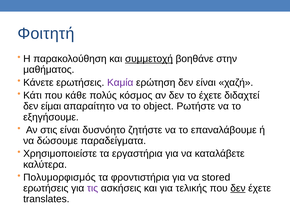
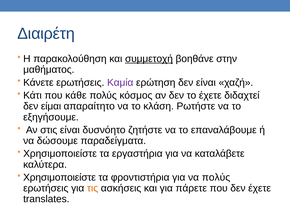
Φοιτητή: Φοιτητή -> Διαιρέτη
object: object -> κλάση
Πολυμορφισμός at (59, 178): Πολυμορφισμός -> Χρησιμοποιείστε
να stored: stored -> πολύς
τις colour: purple -> orange
τελικής: τελικής -> πάρετε
δεν at (238, 189) underline: present -> none
